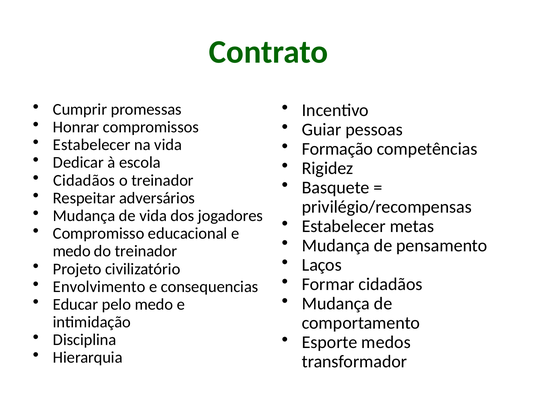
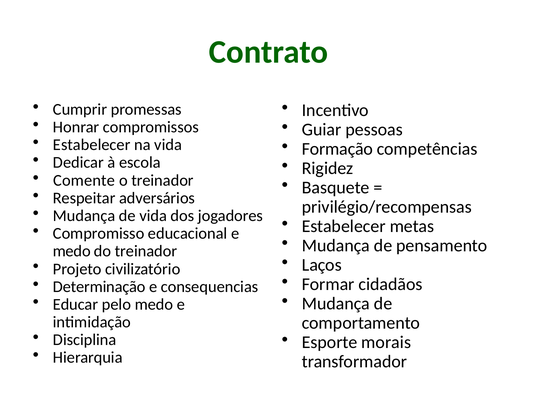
Cidadãos at (84, 180): Cidadãos -> Comente
Envolvimento: Envolvimento -> Determinação
medos: medos -> morais
